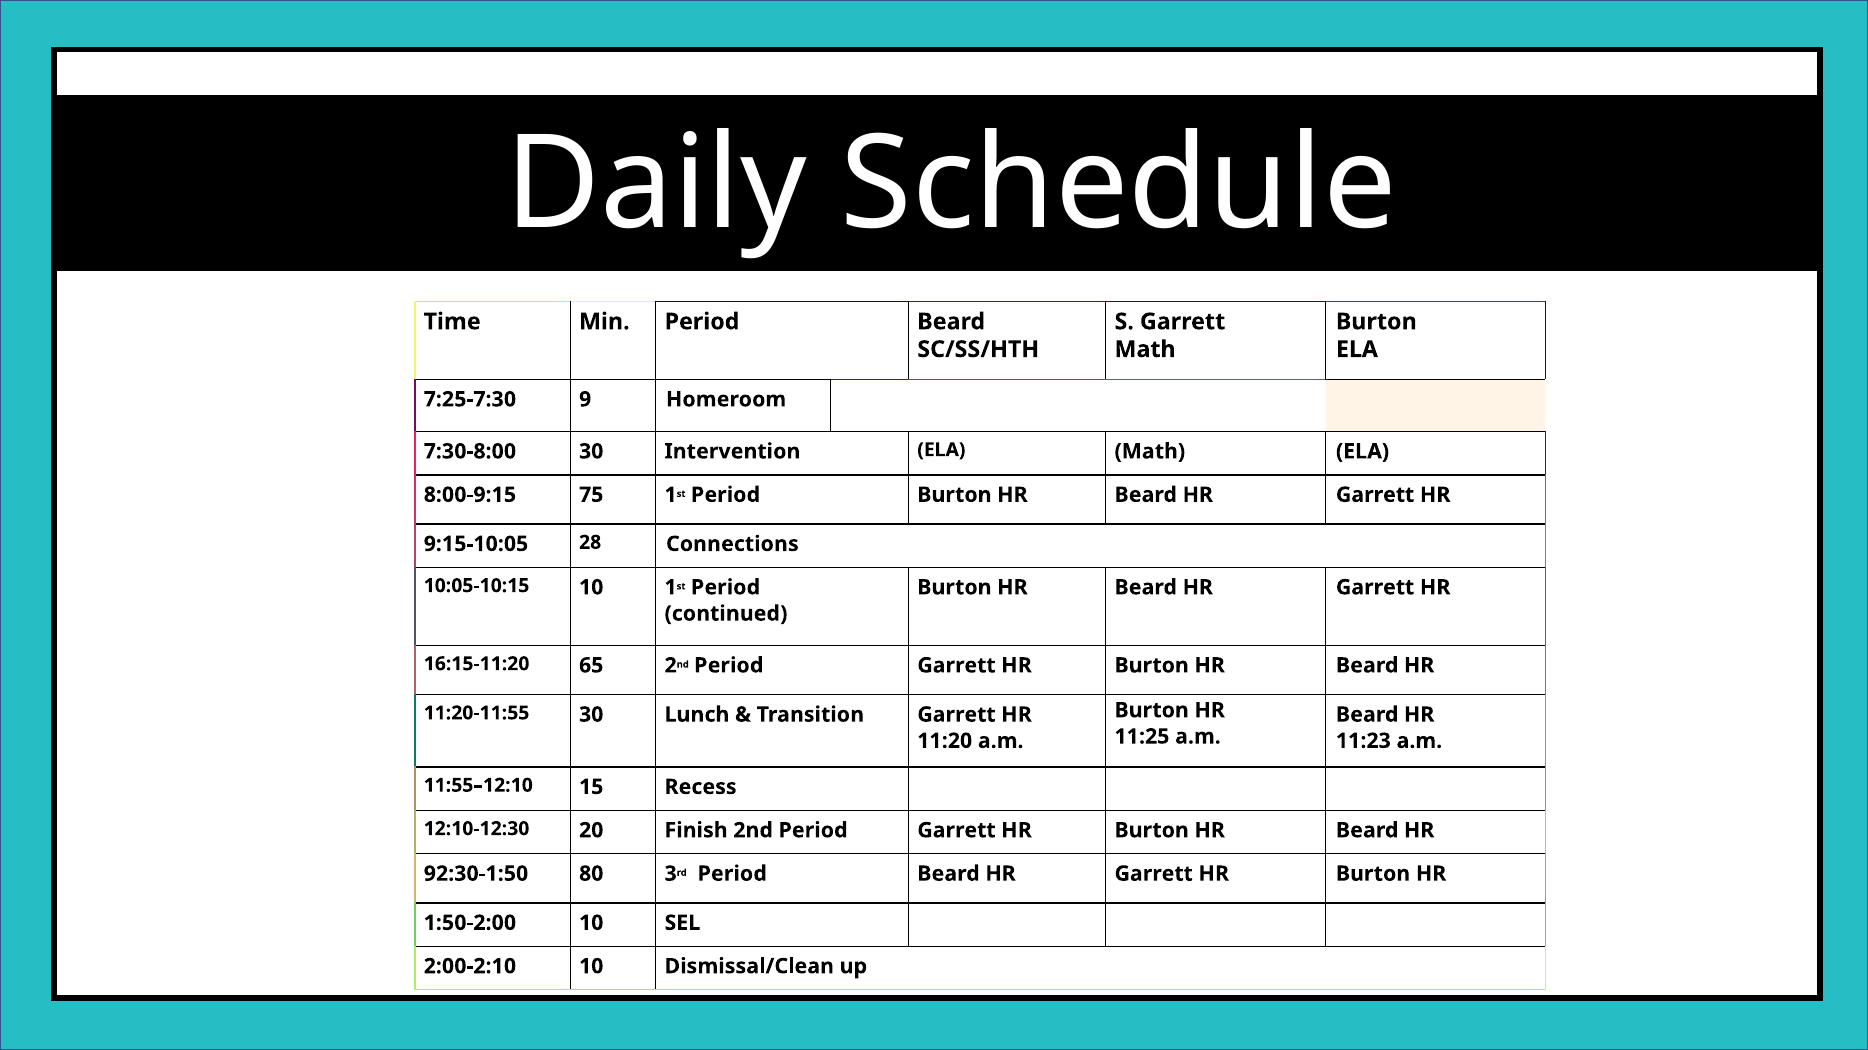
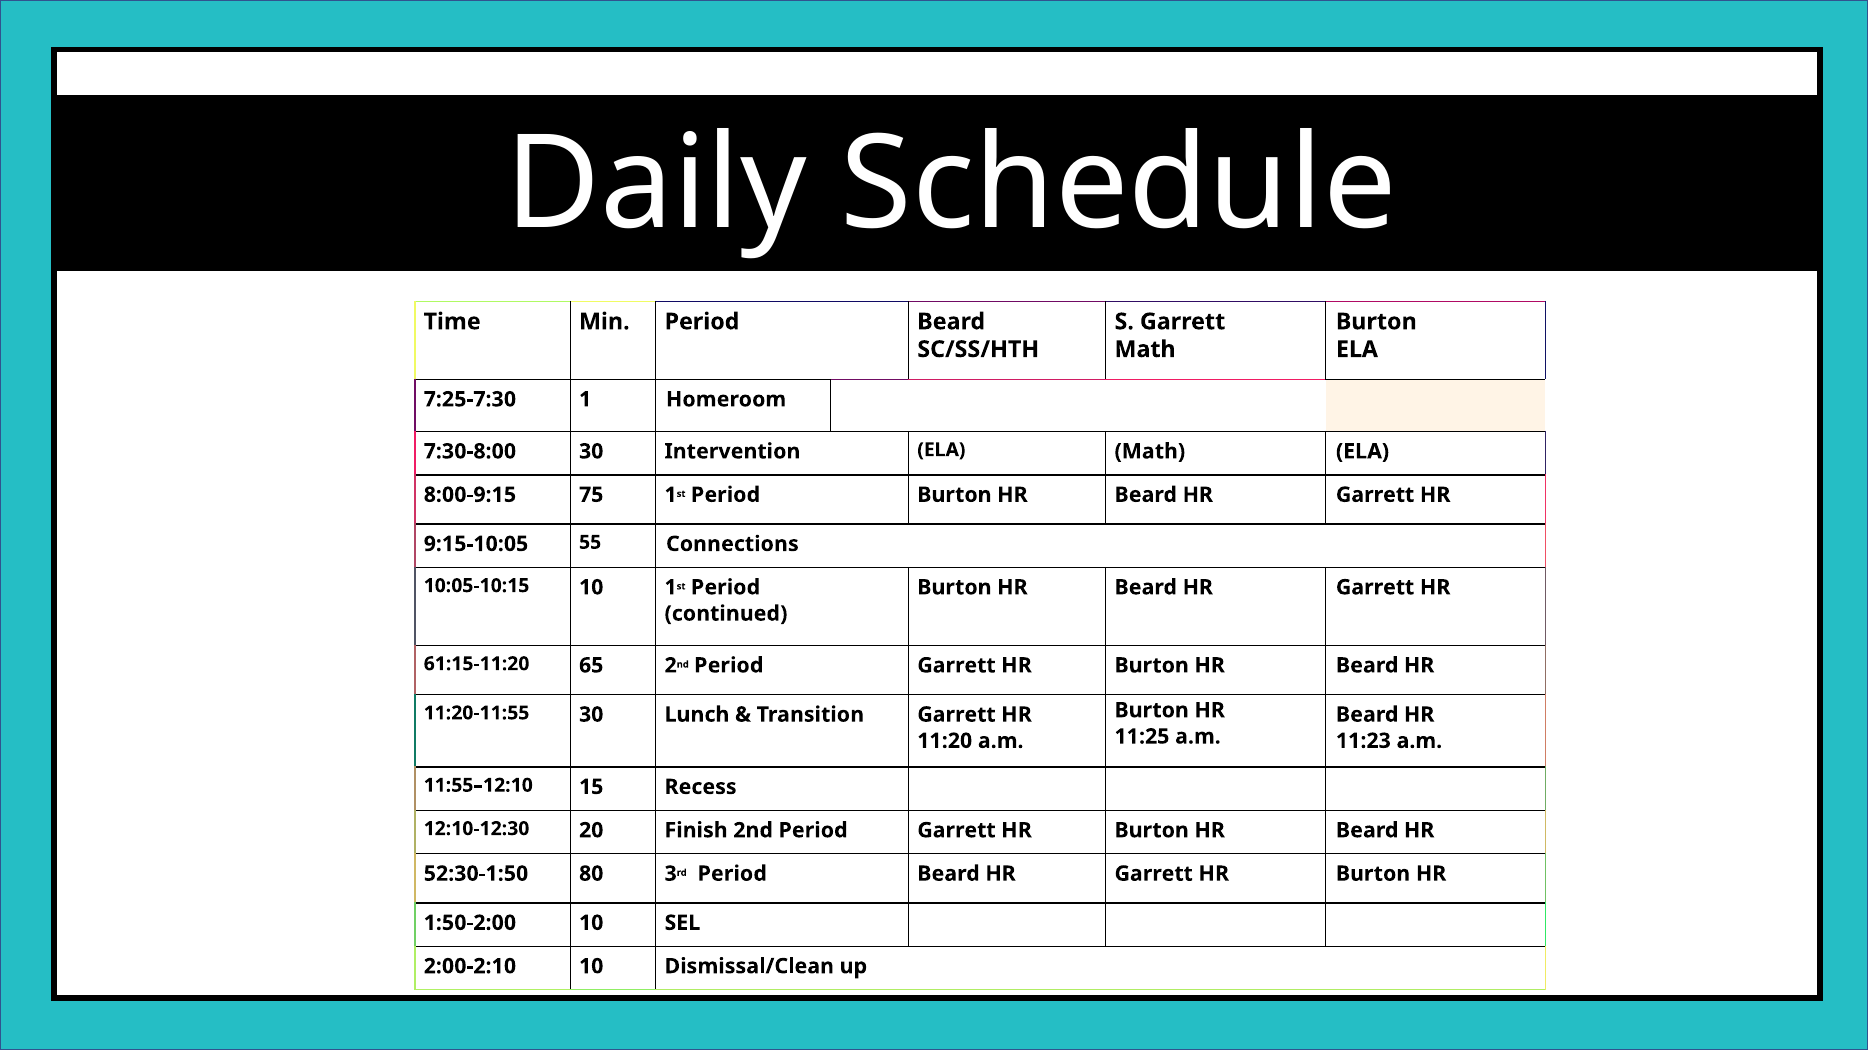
9: 9 -> 1
28: 28 -> 55
16:15-11:20: 16:15-11:20 -> 61:15-11:20
92:30-1:50: 92:30-1:50 -> 52:30-1:50
